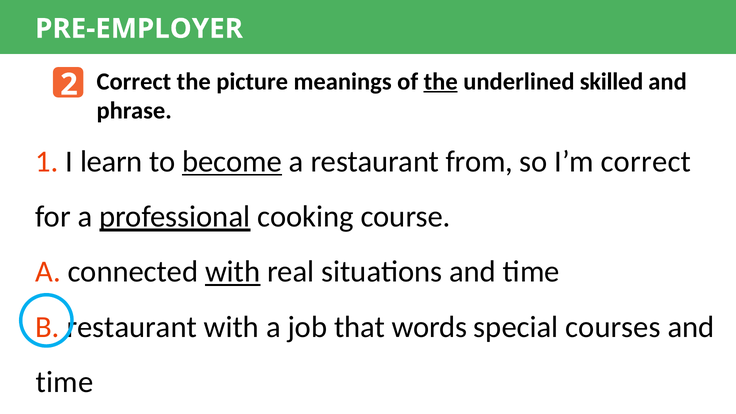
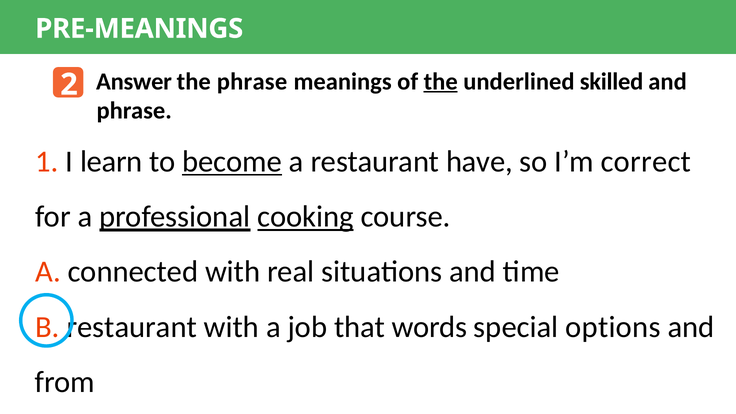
PRE-EMPLOYER: PRE-EMPLOYER -> PRE-MEANINGS
2 Correct: Correct -> Answer
the picture: picture -> phrase
from: from -> have
cooking underline: none -> present
with at (233, 272) underline: present -> none
courses: courses -> options
time at (65, 382): time -> from
